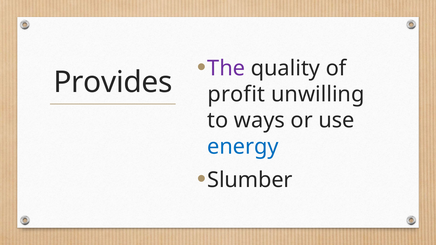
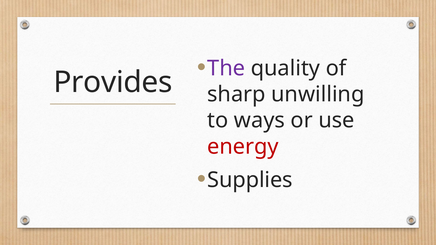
profit: profit -> sharp
energy colour: blue -> red
Slumber: Slumber -> Supplies
